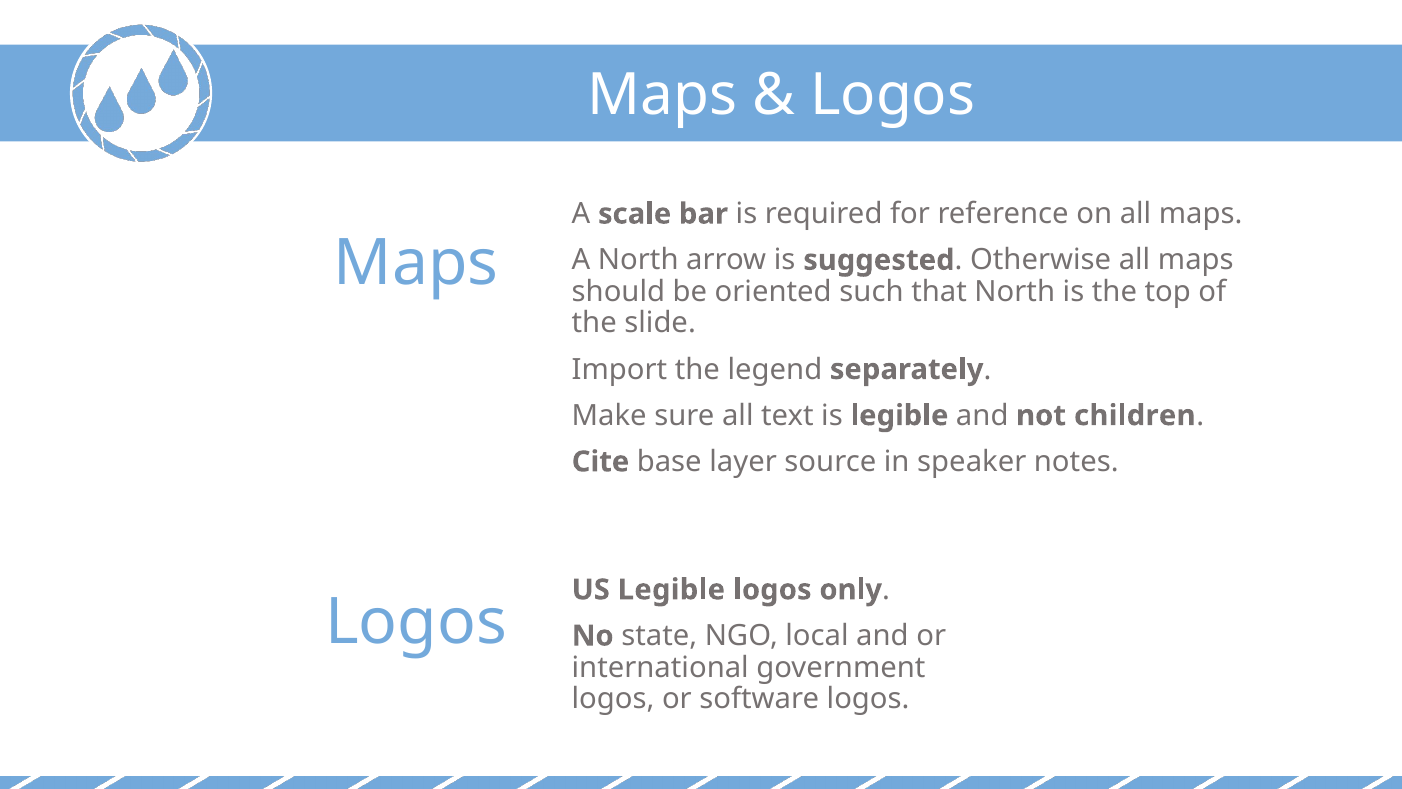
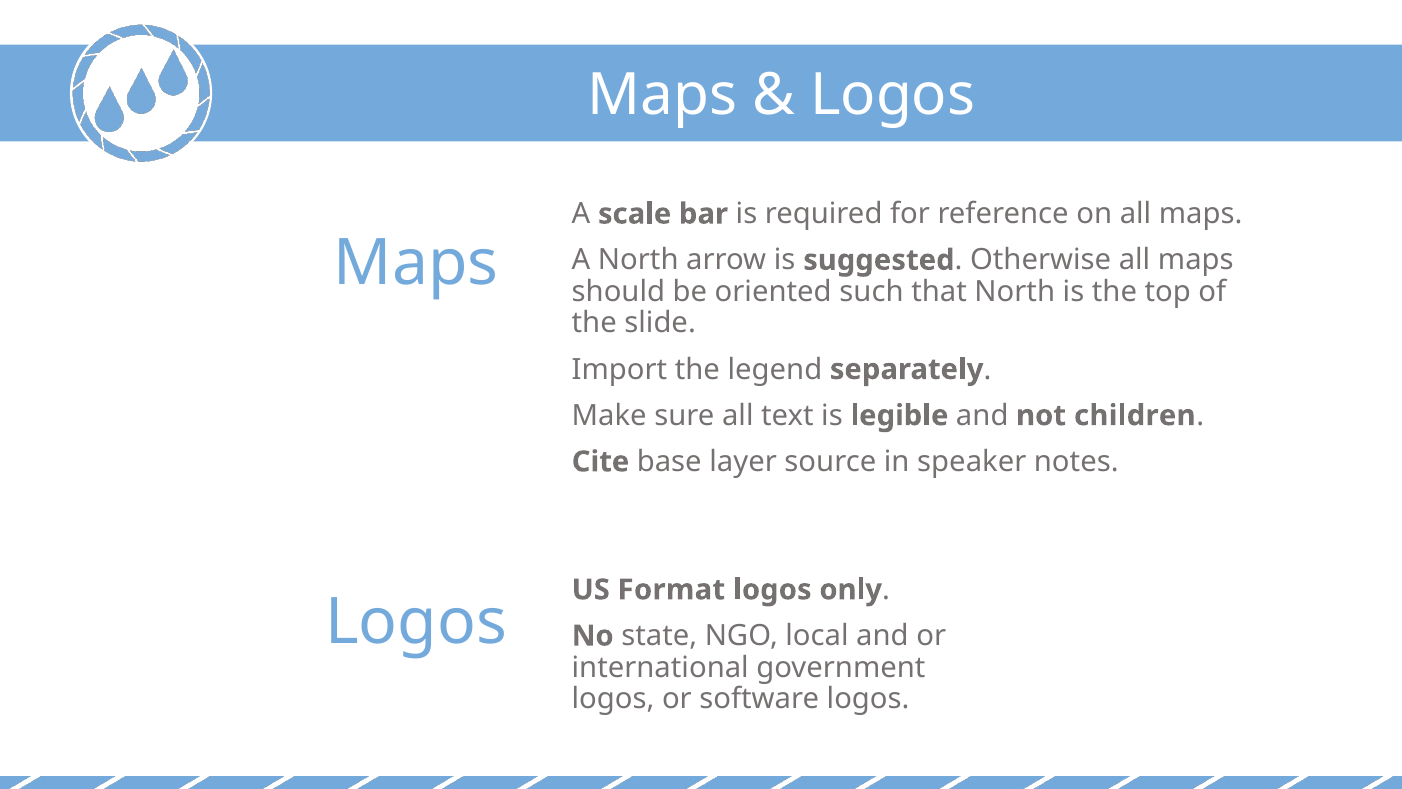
US Legible: Legible -> Format
